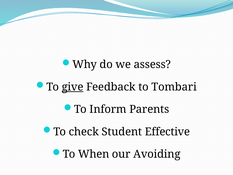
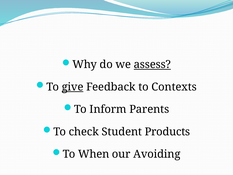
assess underline: none -> present
Tombari: Tombari -> Contexts
Effective: Effective -> Products
